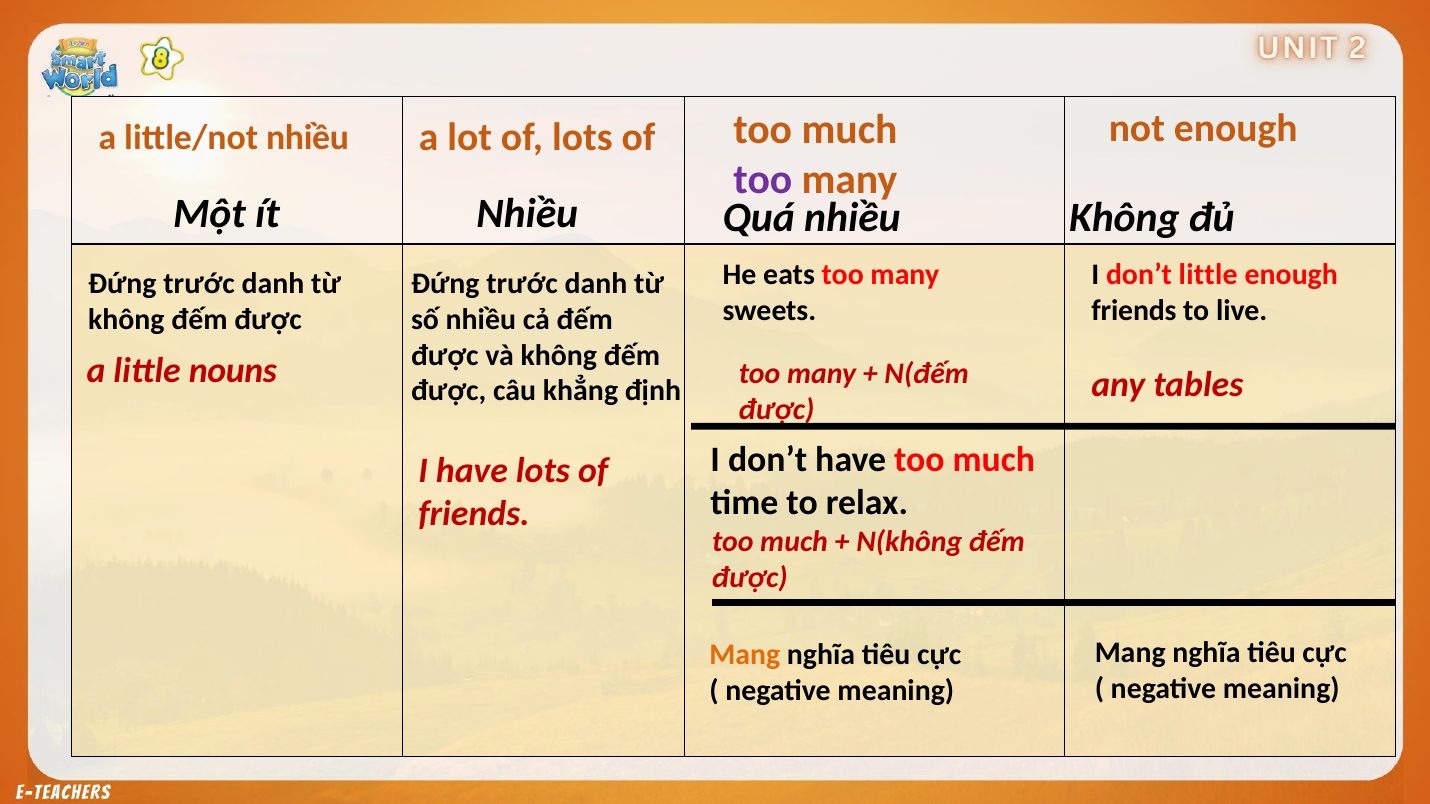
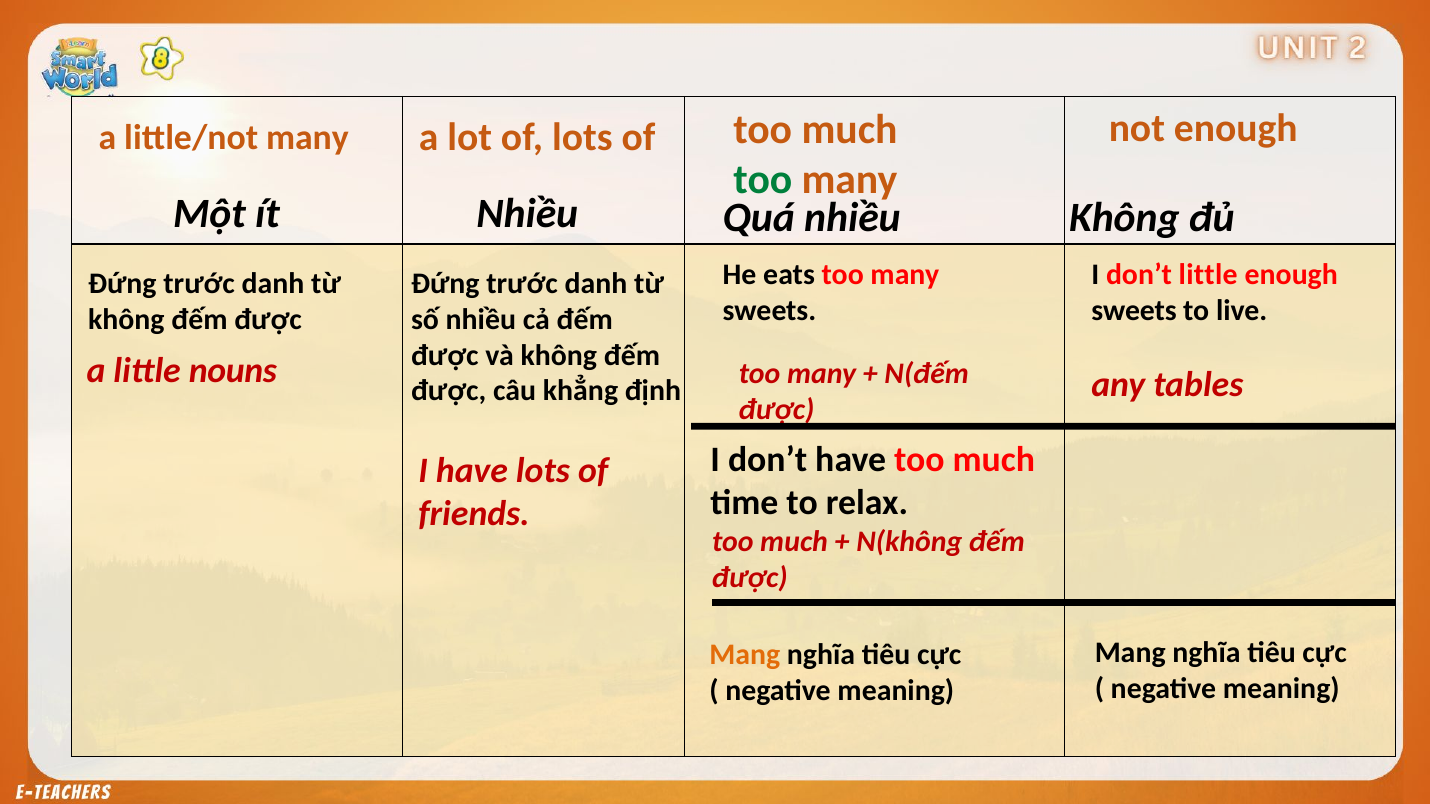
little/not nhiều: nhiều -> many
too at (763, 180) colour: purple -> green
friends at (1134, 311): friends -> sweets
